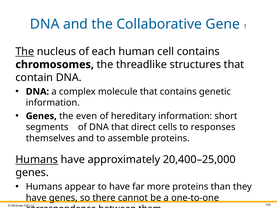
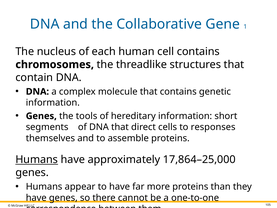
The at (25, 52) underline: present -> none
even: even -> tools
20,400–25,000: 20,400–25,000 -> 17,864–25,000
